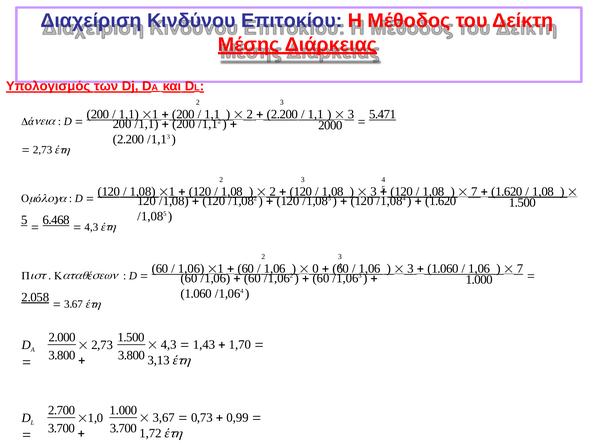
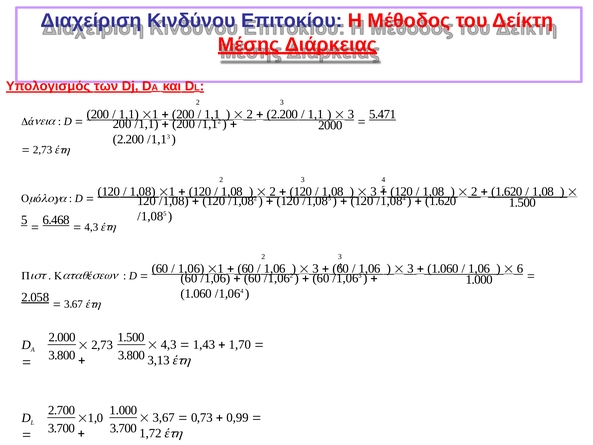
7 at (474, 191): 7 -> 2
0 at (315, 268): 0 -> 3
7 at (520, 268): 7 -> 6
